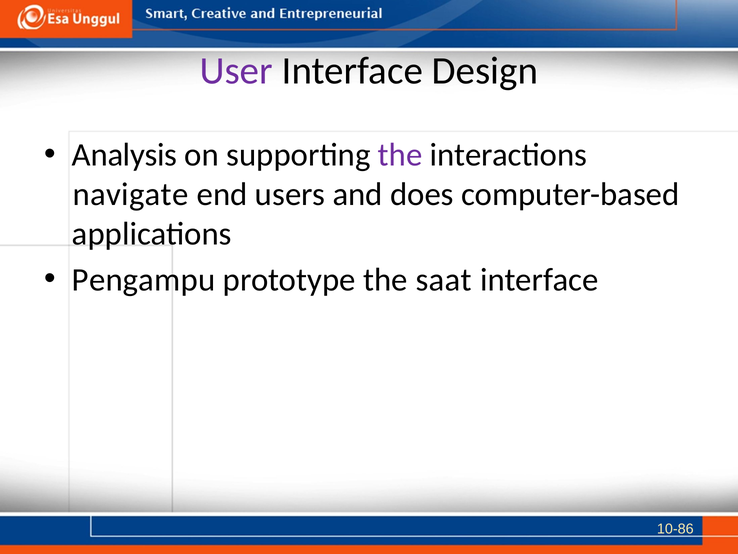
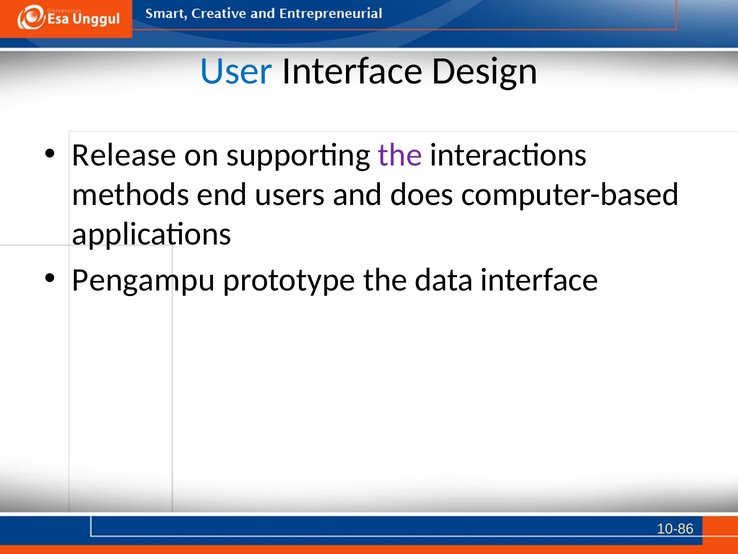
User colour: purple -> blue
Analysis: Analysis -> Release
navigate: navigate -> methods
saat: saat -> data
